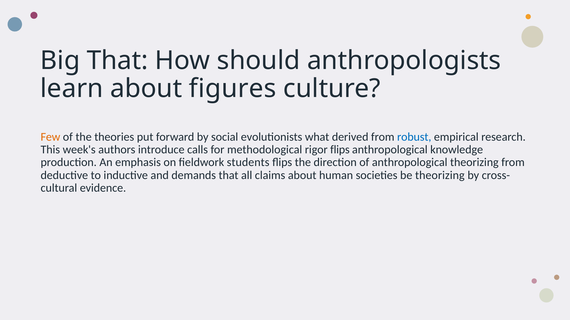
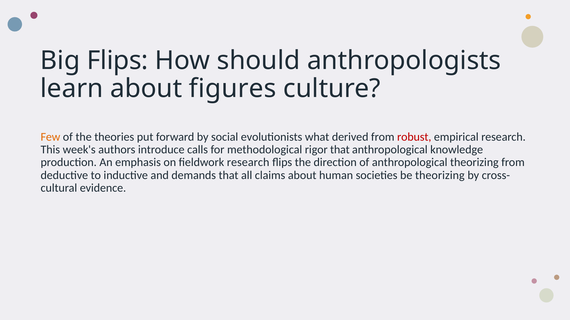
Big That: That -> Flips
robust colour: blue -> red
rigor flips: flips -> that
fieldwork students: students -> research
